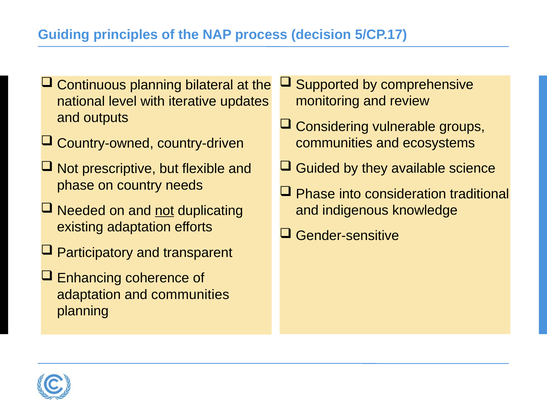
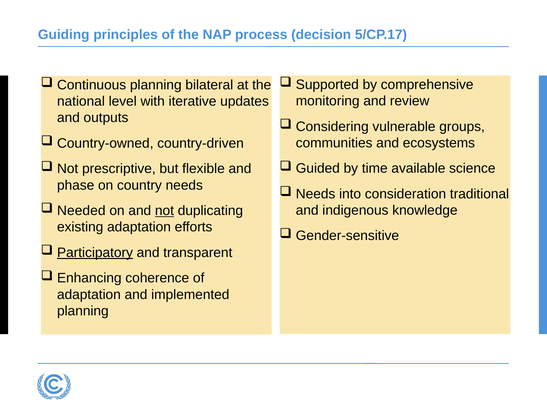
they: they -> time
Phase at (315, 194): Phase -> Needs
Participatory underline: none -> present
and communities: communities -> implemented
